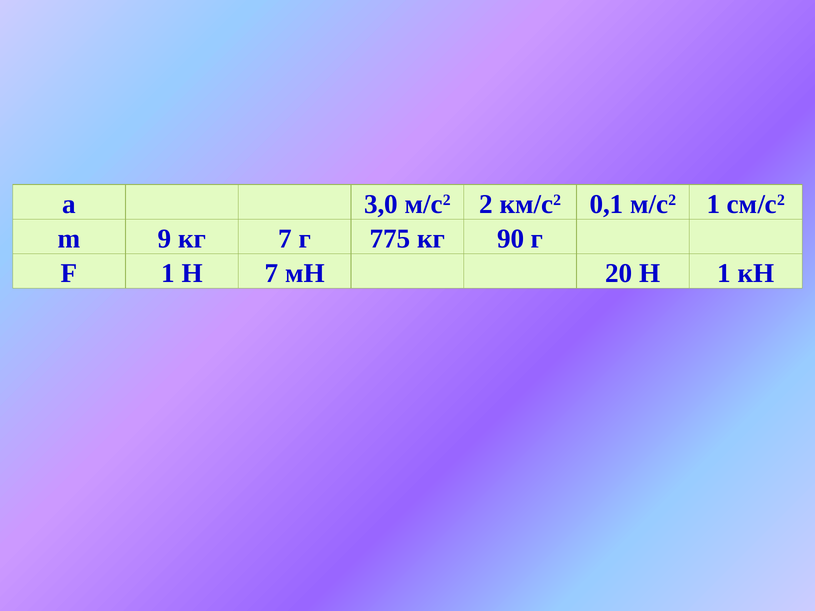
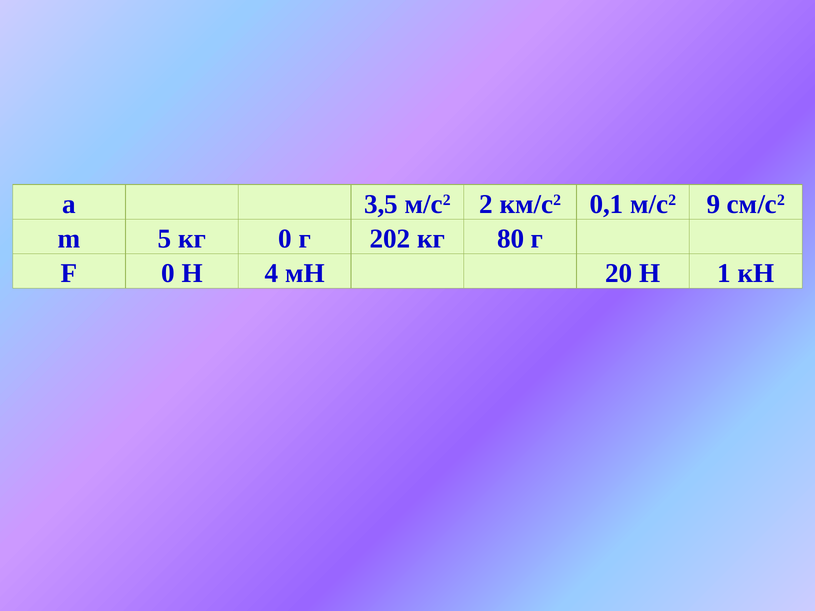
3,0: 3,0 -> 3,5
м/с2 1: 1 -> 9
9: 9 -> 5
кг 7: 7 -> 0
775: 775 -> 202
90: 90 -> 80
F 1: 1 -> 0
Н 7: 7 -> 4
